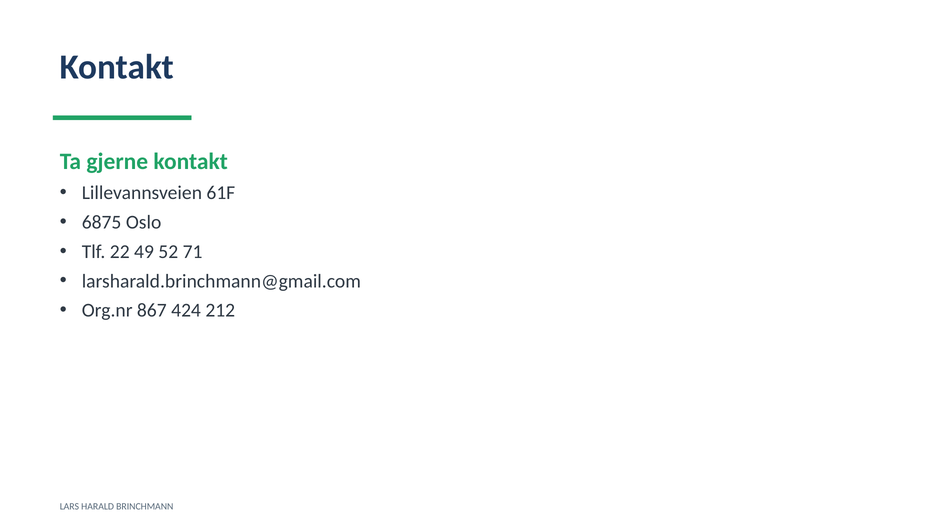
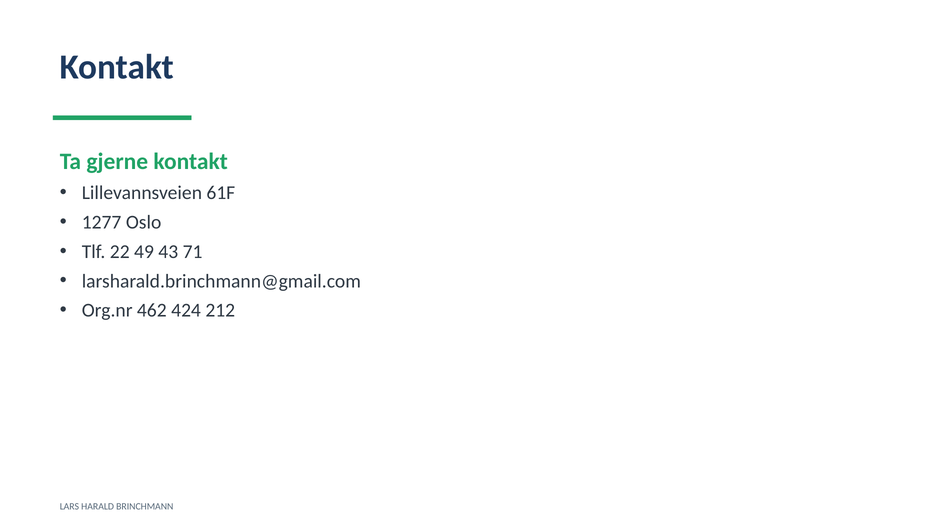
6875: 6875 -> 1277
52: 52 -> 43
867: 867 -> 462
